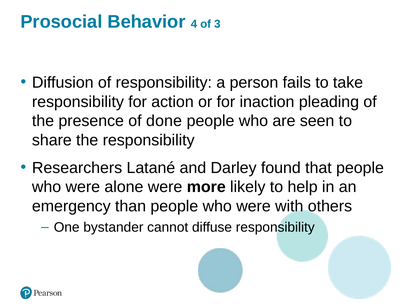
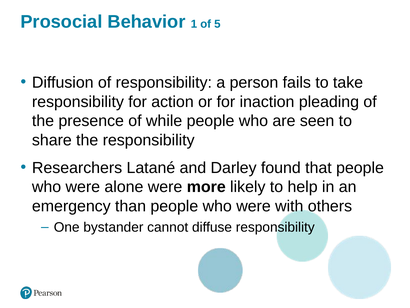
4: 4 -> 1
3: 3 -> 5
done: done -> while
